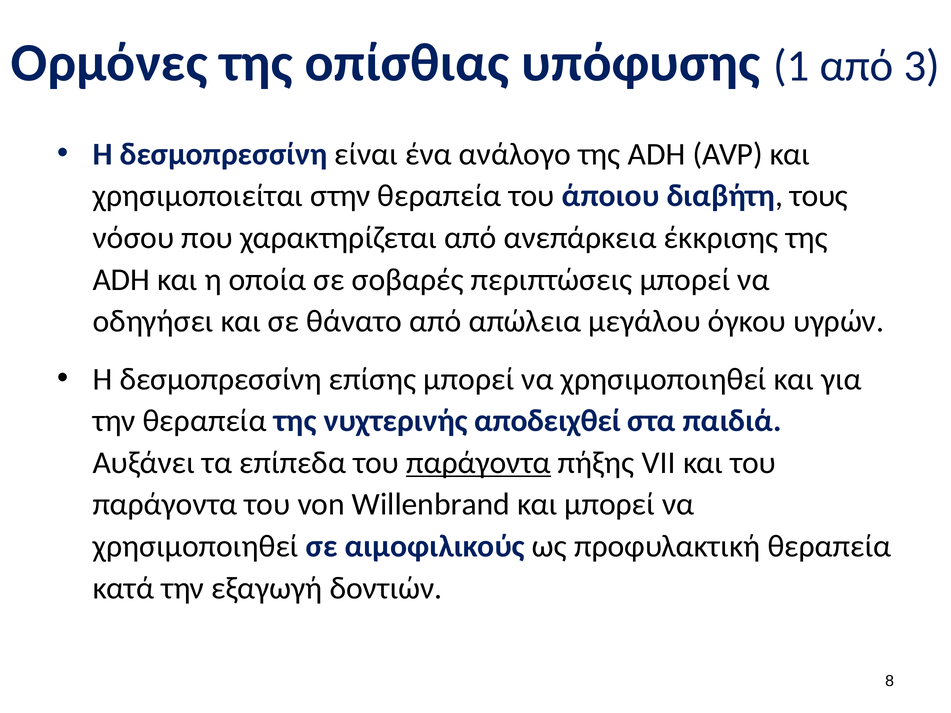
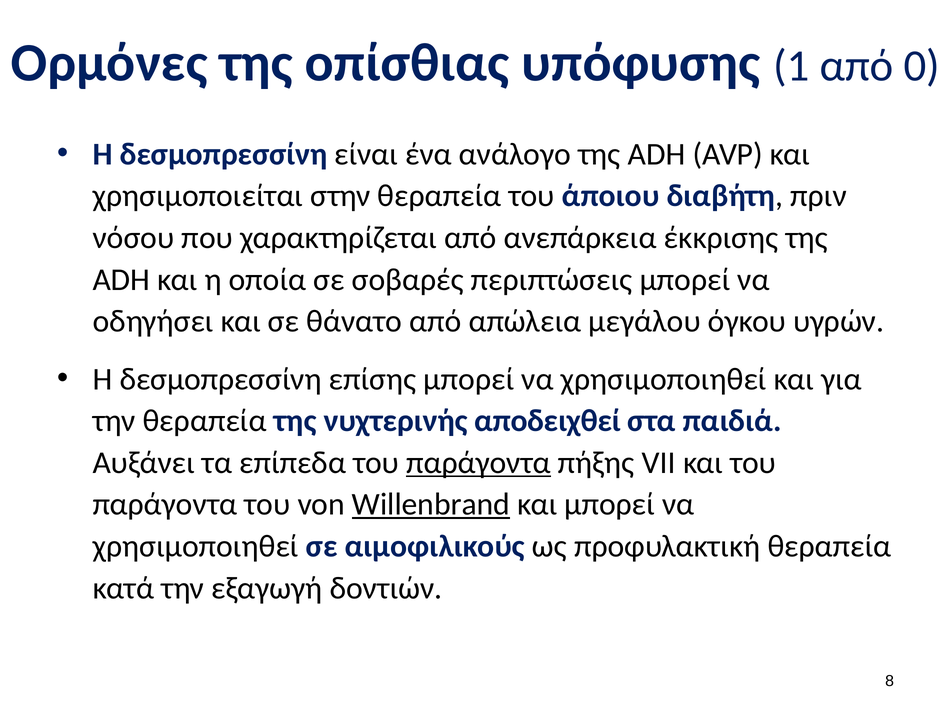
3: 3 -> 0
τους: τους -> πριν
Willenbrand underline: none -> present
